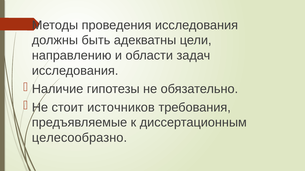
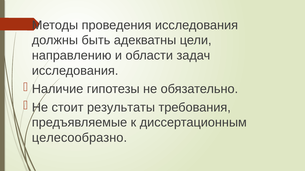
источников: источников -> результаты
